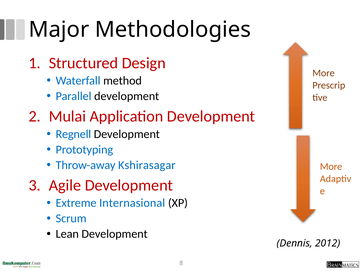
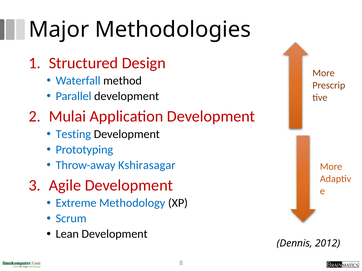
Regnell: Regnell -> Testing
Internasional: Internasional -> Methodology
